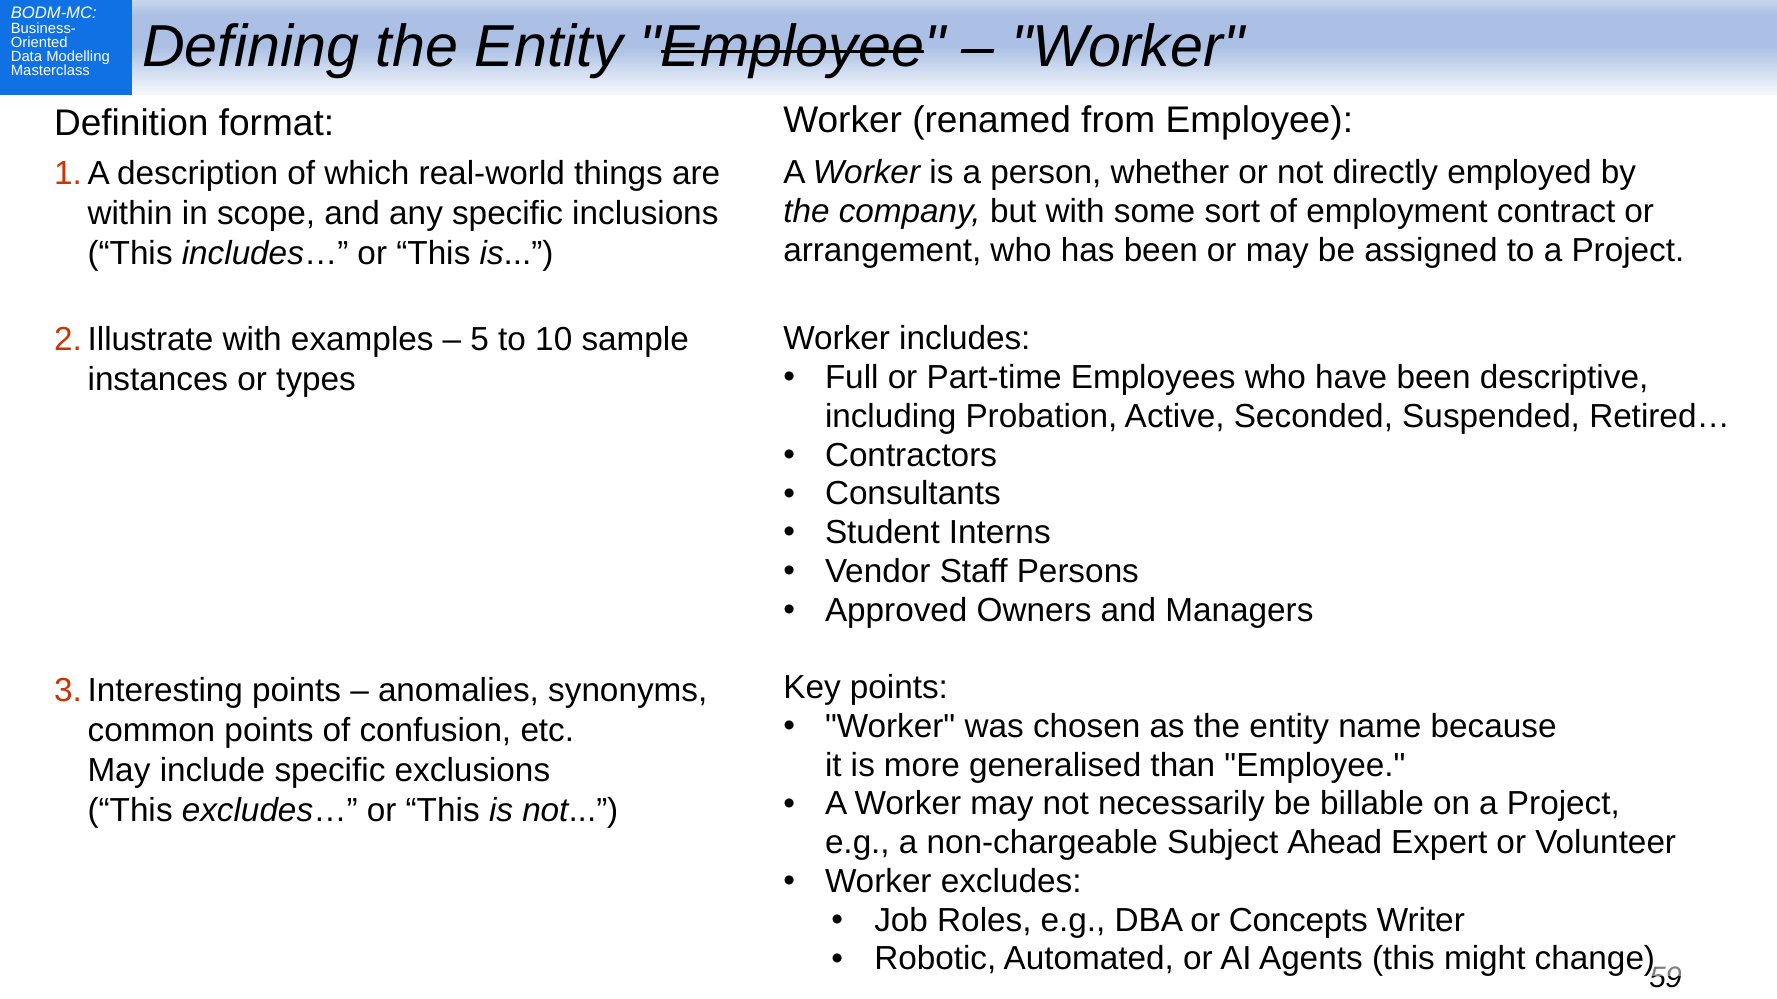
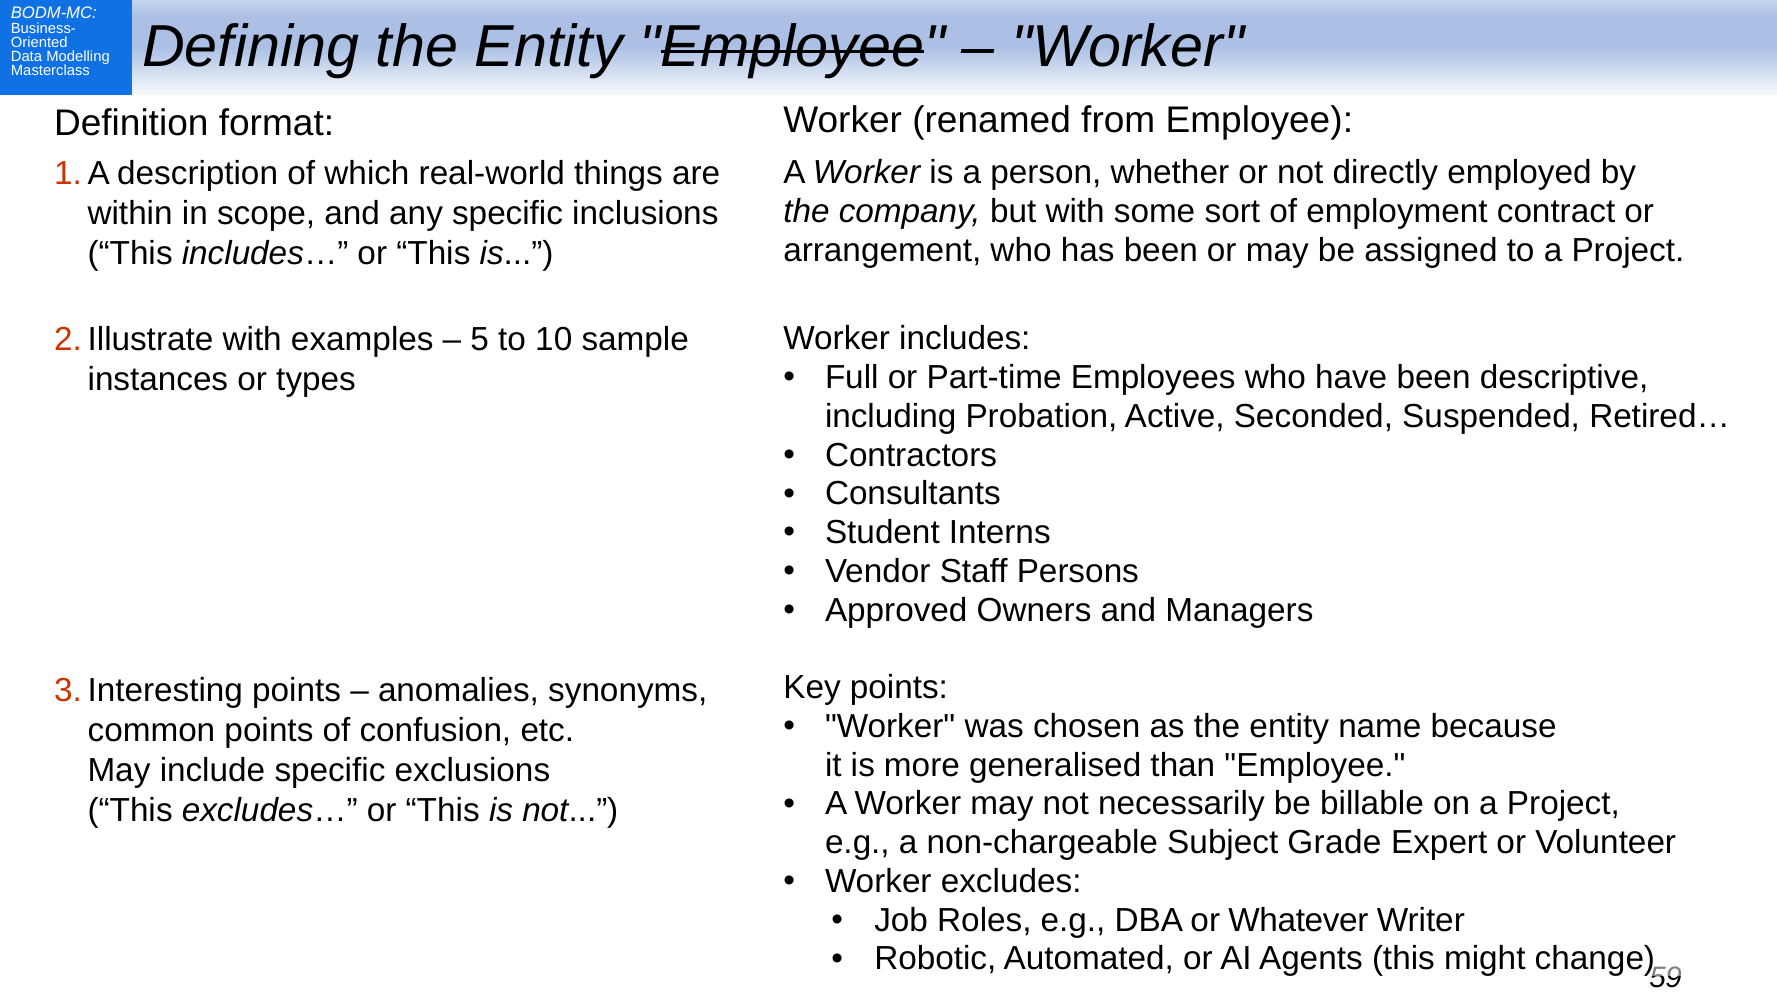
Ahead: Ahead -> Grade
Concepts: Concepts -> Whatever
